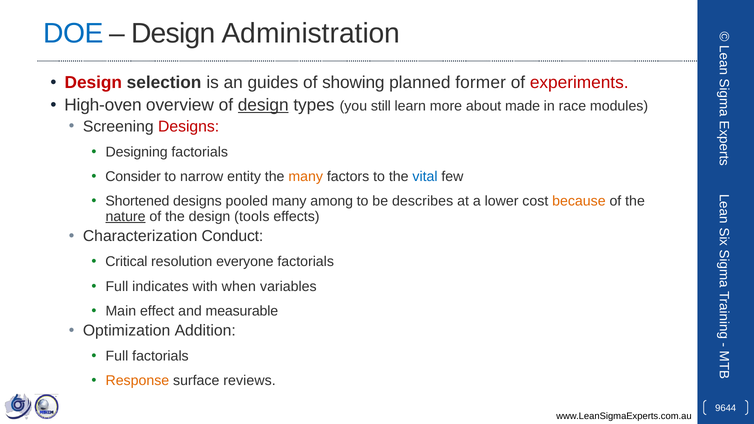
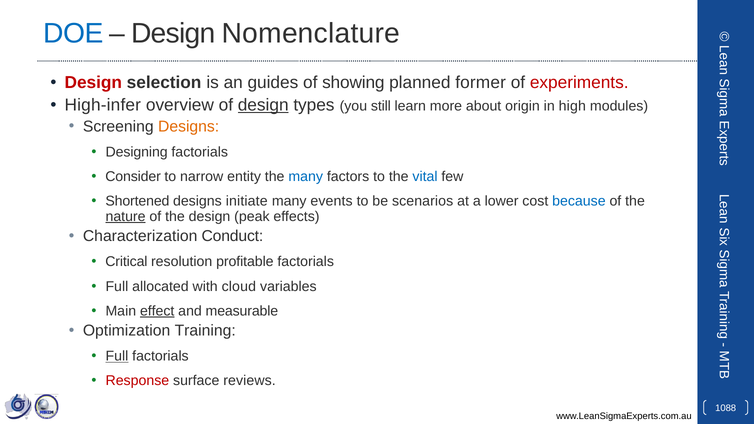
Administration: Administration -> Nomenclature
High-oven: High-oven -> High-infer
made: made -> origin
race: race -> high
Designs at (189, 126) colour: red -> orange
many at (306, 177) colour: orange -> blue
pooled: pooled -> initiate
among: among -> events
describes: describes -> scenarios
because colour: orange -> blue
tools: tools -> peak
everyone: everyone -> profitable
indicates: indicates -> allocated
when: when -> cloud
effect underline: none -> present
Addition: Addition -> Training
Full at (117, 356) underline: none -> present
Response colour: orange -> red
9644: 9644 -> 1088
